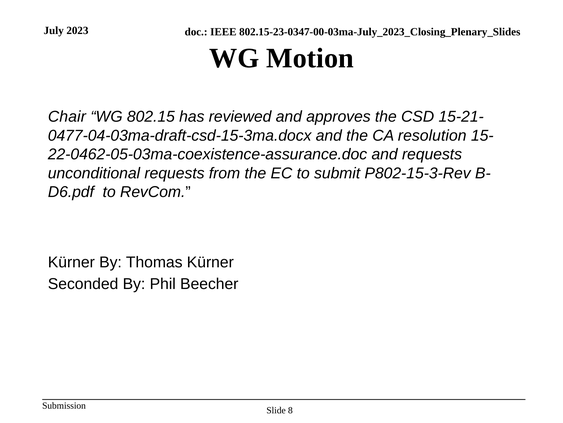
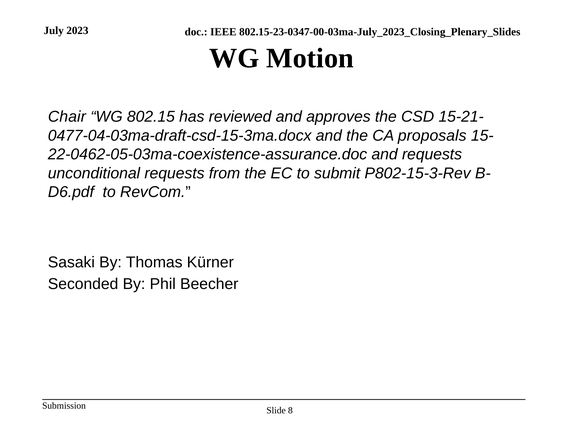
resolution: resolution -> proposals
Kürner at (71, 262): Kürner -> Sasaki
